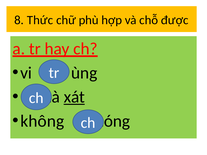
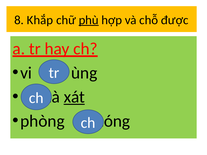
Thức: Thức -> Khắp
phù underline: none -> present
không: không -> phòng
